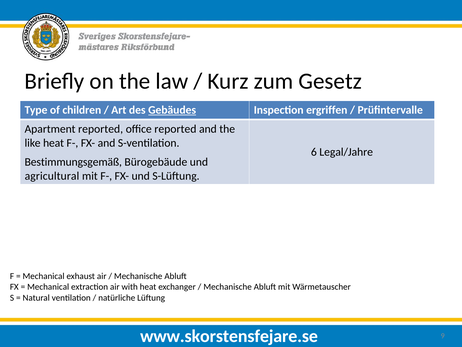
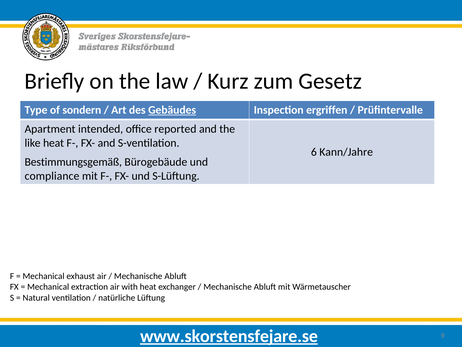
children: children -> sondern
Apartment reported: reported -> intended
Legal/Jahre: Legal/Jahre -> Kann/Jahre
agricultural: agricultural -> compliance
www.skorstensfejare.se underline: none -> present
